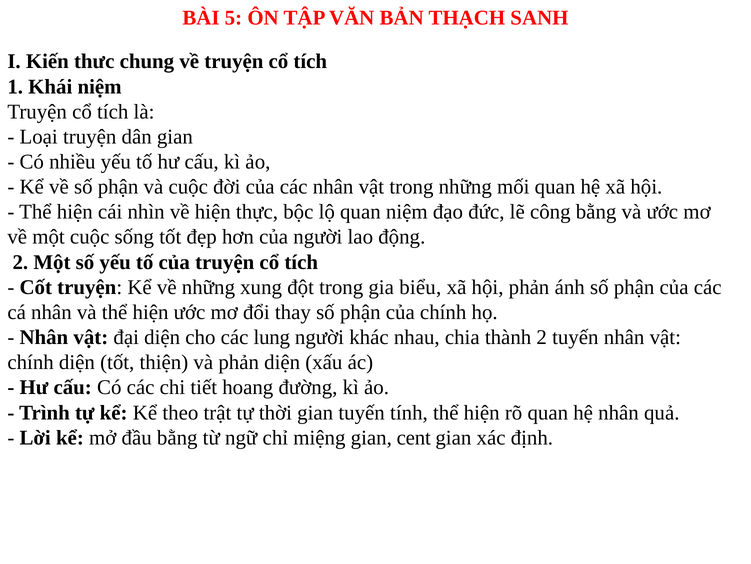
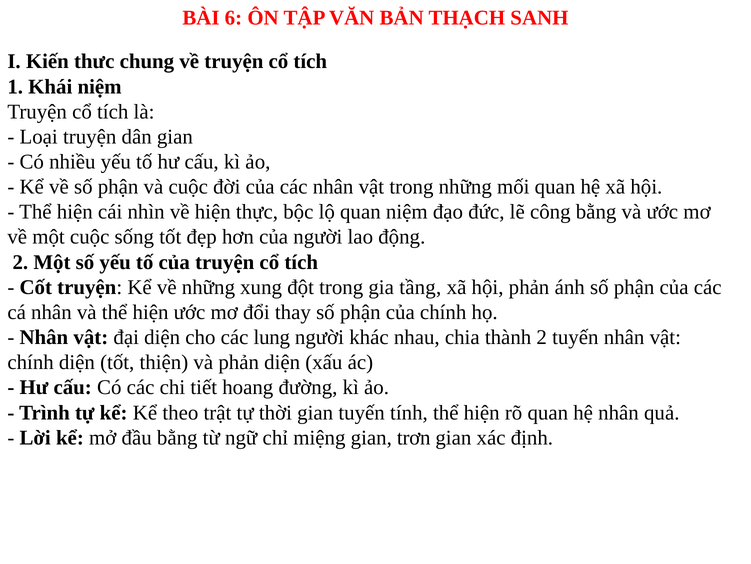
5: 5 -> 6
biểu: biểu -> tầng
cent: cent -> trơn
